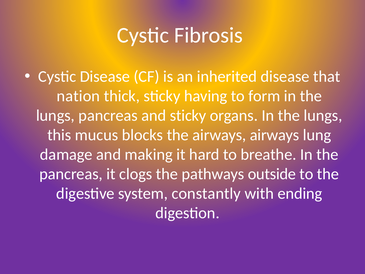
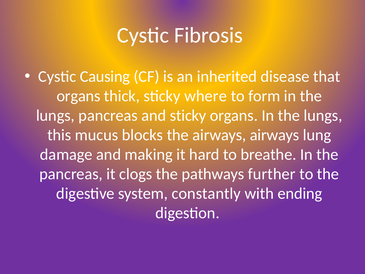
Cystic Disease: Disease -> Causing
nation at (78, 96): nation -> organs
having: having -> where
outside: outside -> further
